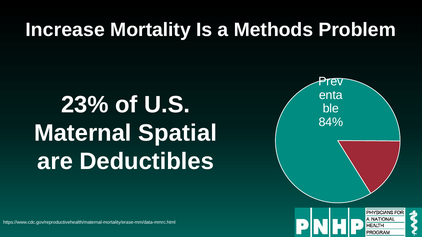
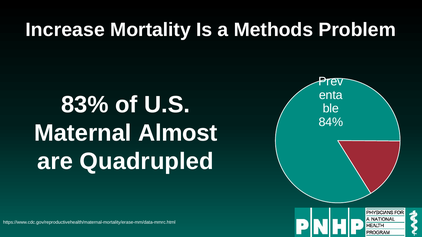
23%: 23% -> 83%
Spatial: Spatial -> Almost
Deductibles: Deductibles -> Quadrupled
